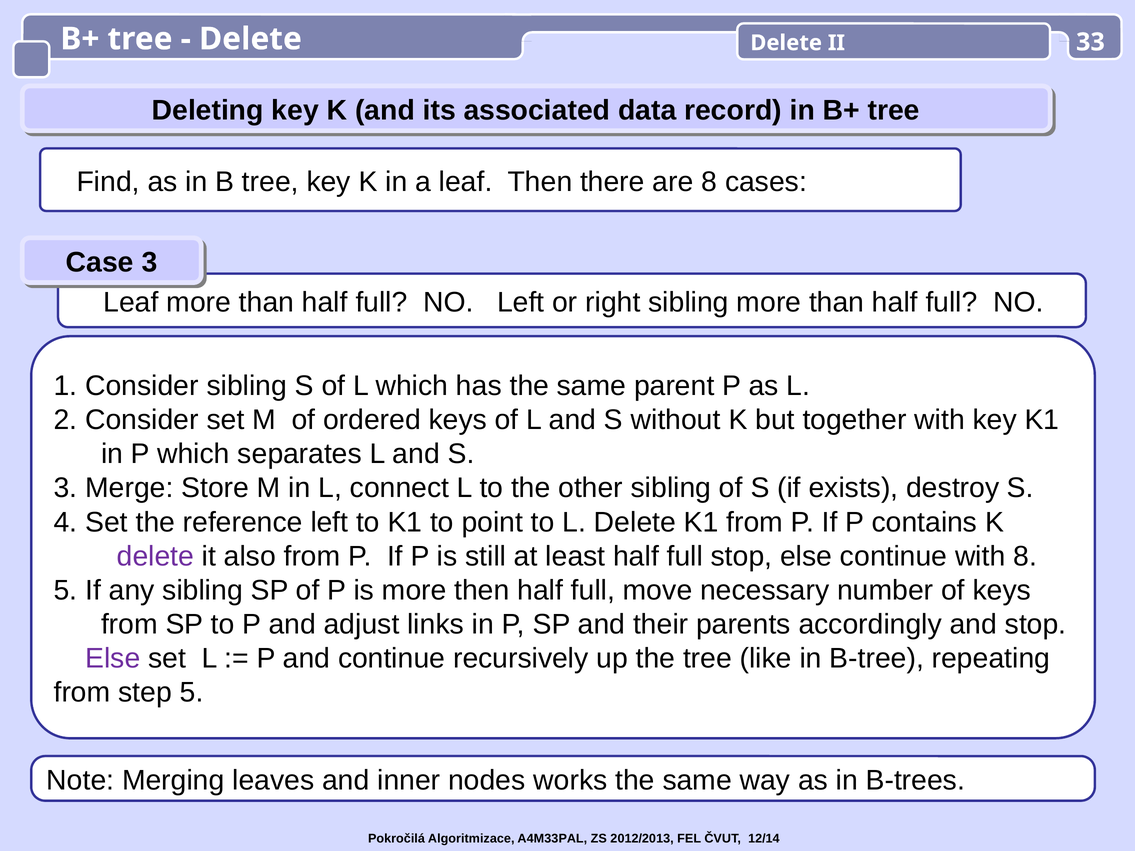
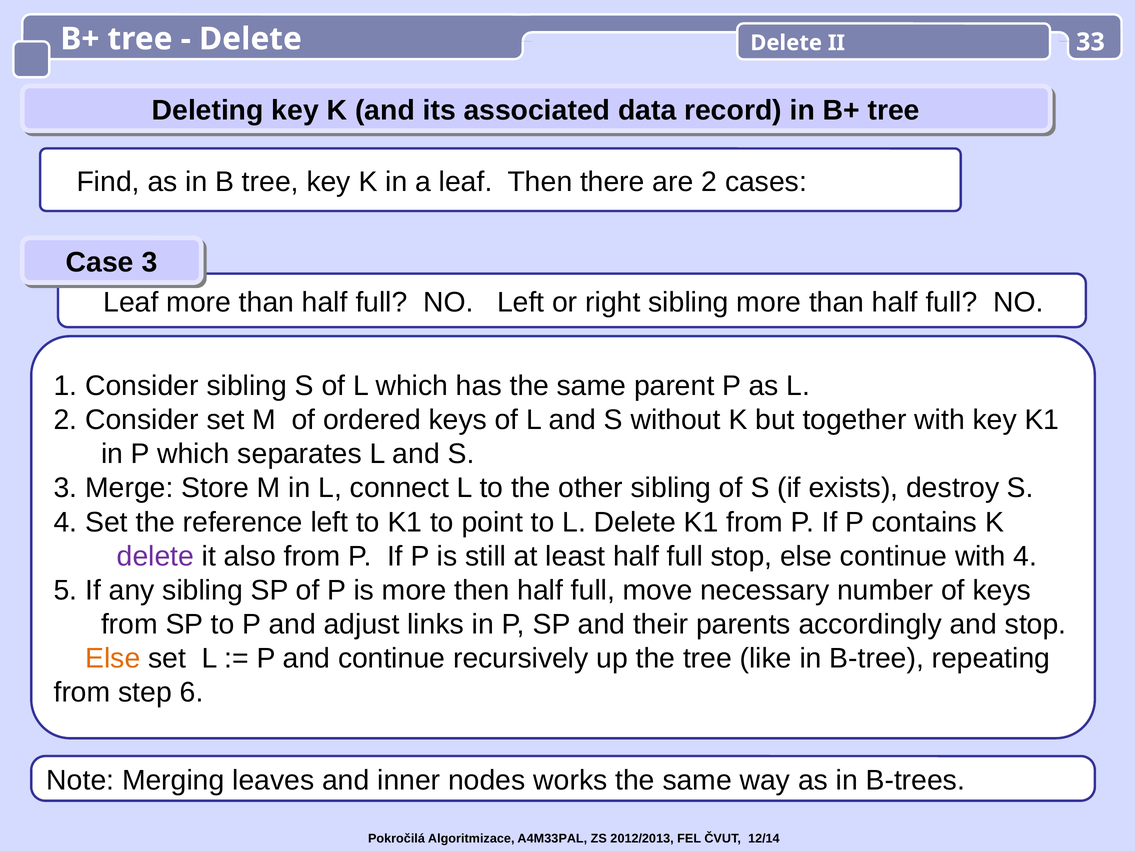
are 8: 8 -> 2
with 8: 8 -> 4
Else at (113, 658) colour: purple -> orange
step 5: 5 -> 6
